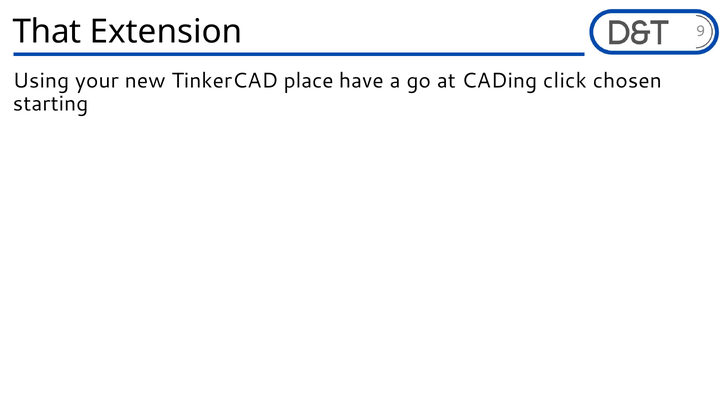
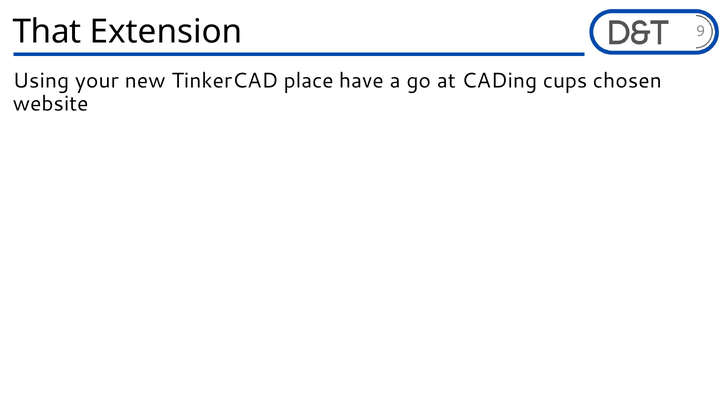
click: click -> cups
starting: starting -> website
